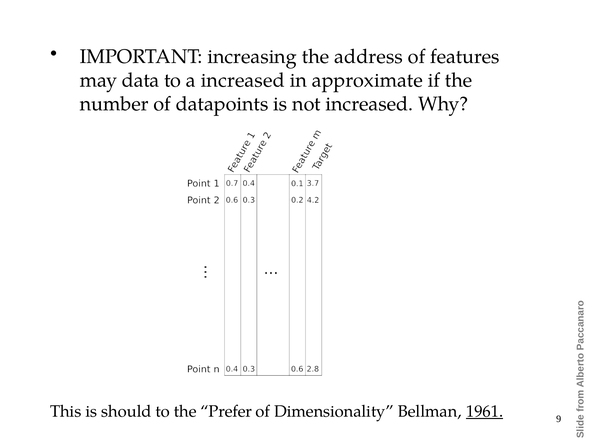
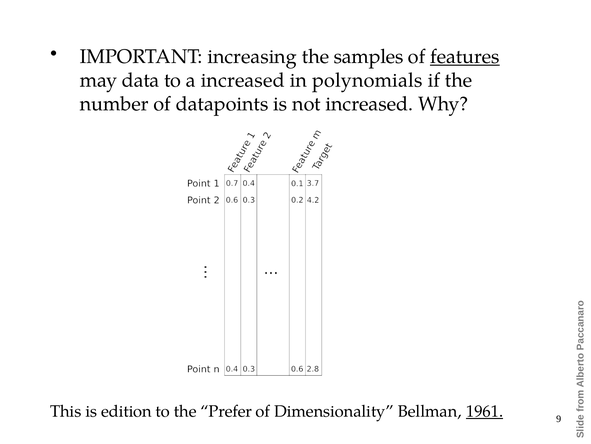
address: address -> samples
features underline: none -> present
approximate: approximate -> polynomials
should: should -> edition
